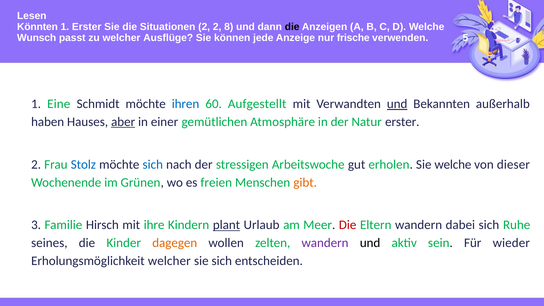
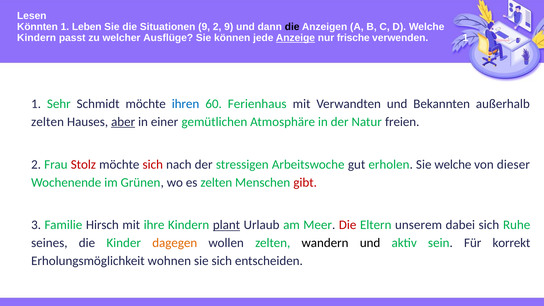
1 Erster: Erster -> Leben
Situationen 2: 2 -> 9
2 8: 8 -> 9
Wunsch at (37, 38): Wunsch -> Kindern
Anzeige underline: none -> present
verwenden 5: 5 -> 1
Eine: Eine -> Sehr
Aufgestellt: Aufgestellt -> Ferienhaus
und at (397, 104) underline: present -> none
haben at (48, 122): haben -> zelten
Natur erster: erster -> freien
Stolz colour: blue -> red
sich at (153, 164) colour: blue -> red
es freien: freien -> zelten
gibt colour: orange -> red
Eltern wandern: wandern -> unserem
wandern at (325, 243) colour: purple -> black
wieder: wieder -> korrekt
Erholungsmöglichkeit welcher: welcher -> wohnen
